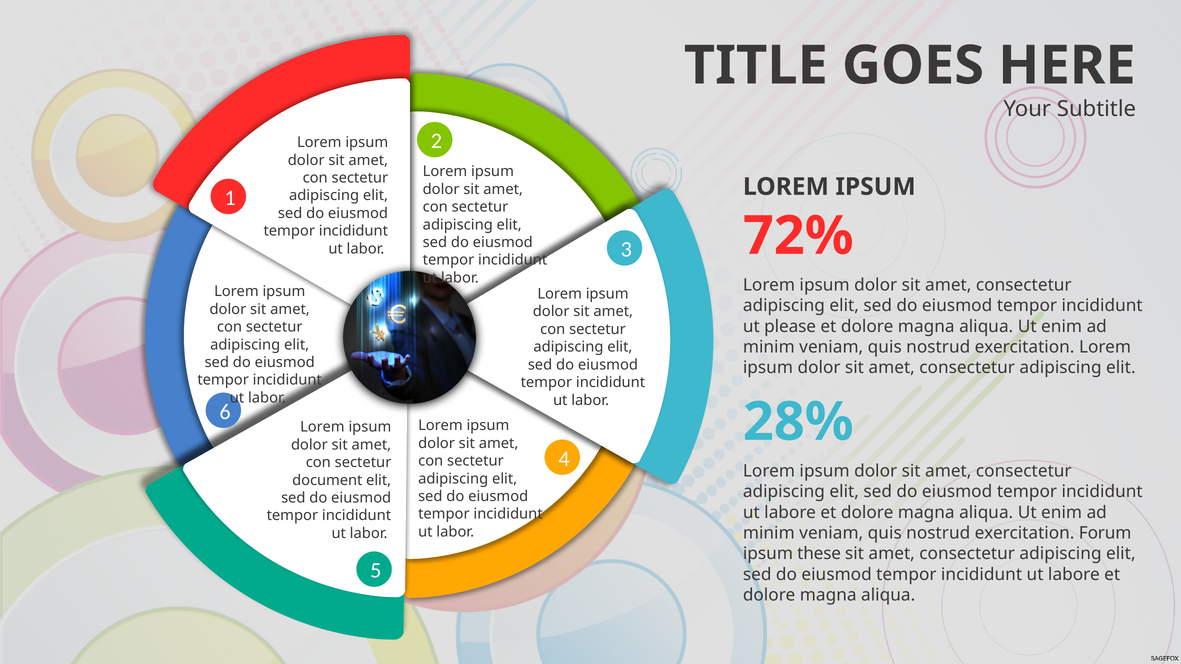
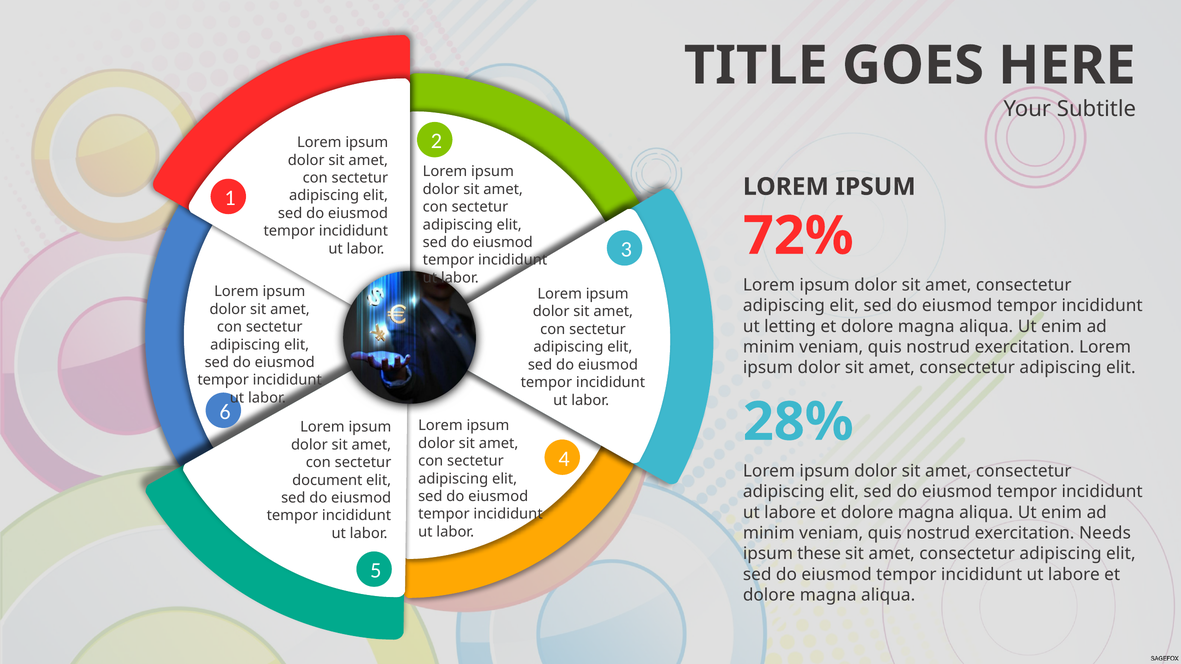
please: please -> letting
Forum: Forum -> Needs
